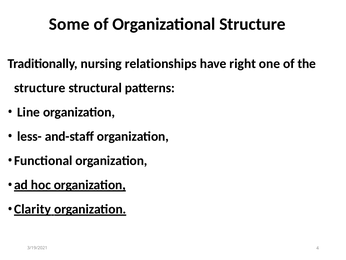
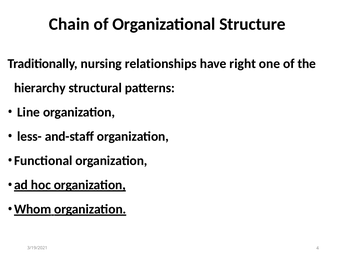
Some: Some -> Chain
structure at (40, 88): structure -> hierarchy
Clarity: Clarity -> Whom
